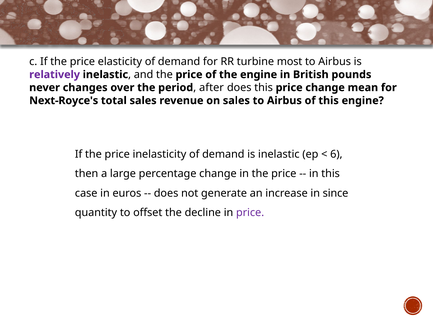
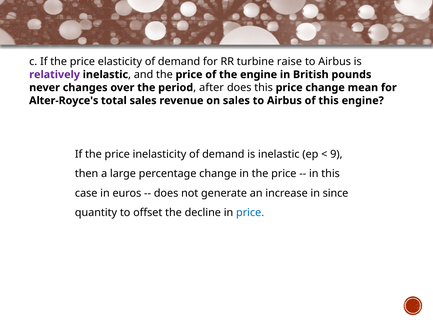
most: most -> raise
Next-Royce's: Next-Royce's -> Alter-Royce's
6: 6 -> 9
price at (250, 213) colour: purple -> blue
